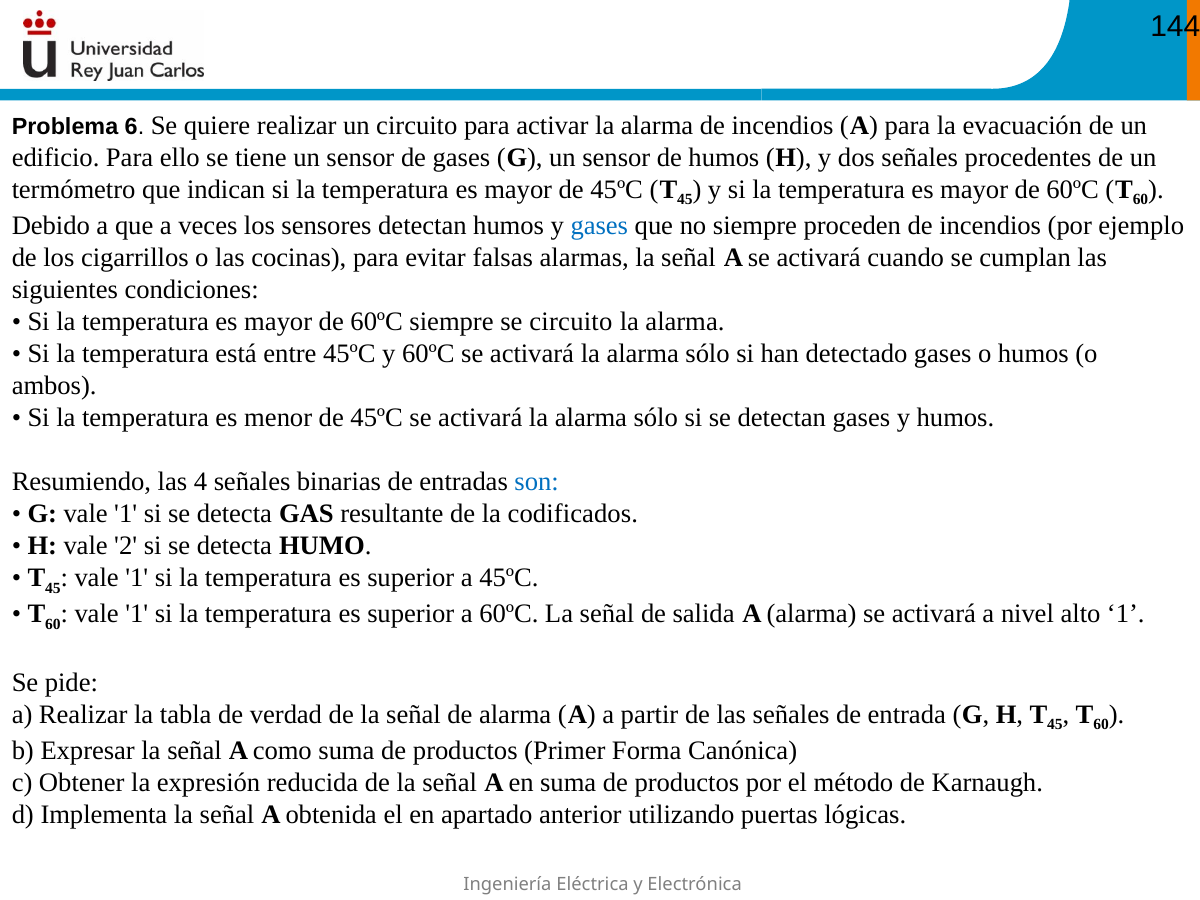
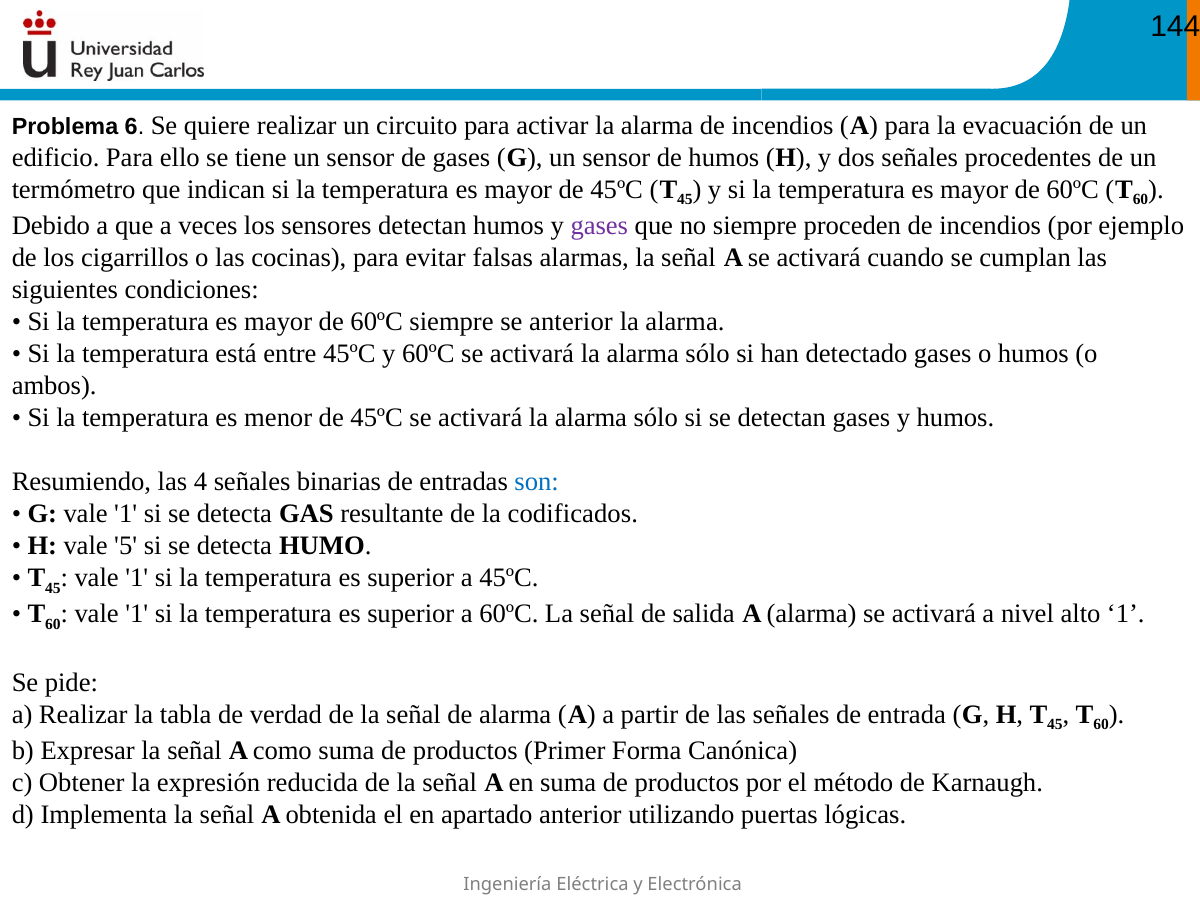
gases at (599, 226) colour: blue -> purple
se circuito: circuito -> anterior
2: 2 -> 5
